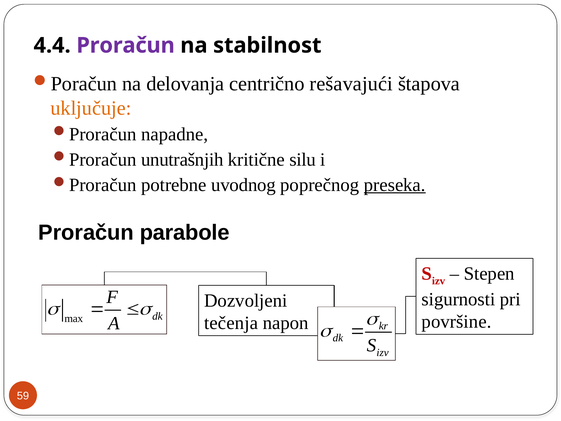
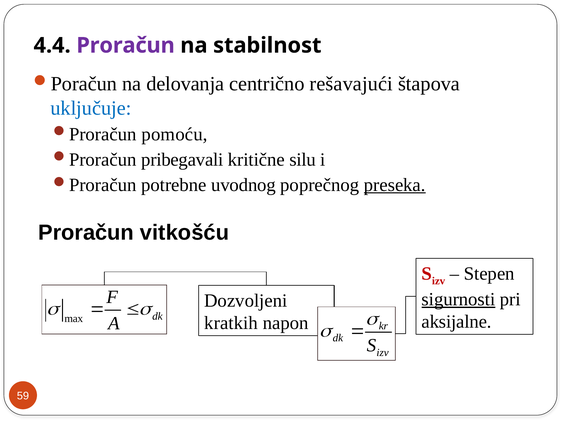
uključuje colour: orange -> blue
napadne: napadne -> pomoću
unutrašnjih: unutrašnjih -> pribegavali
parabole: parabole -> vitkošću
sigurnosti underline: none -> present
površine: površine -> aksijalne
tečenja: tečenja -> kratkih
